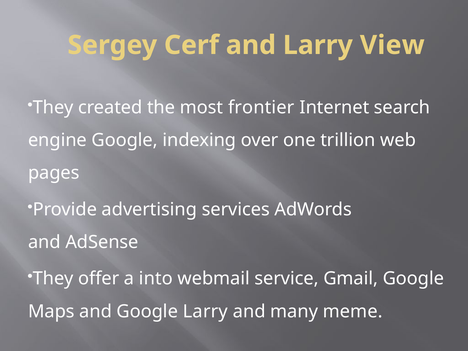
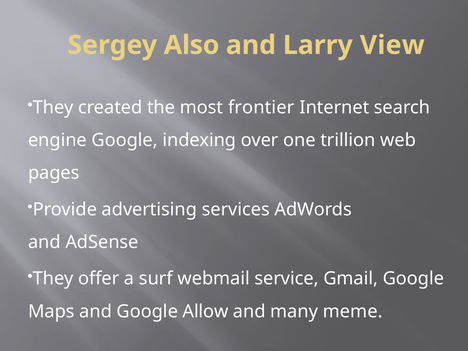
Cerf: Cerf -> Also
into: into -> surf
Google Larry: Larry -> Allow
